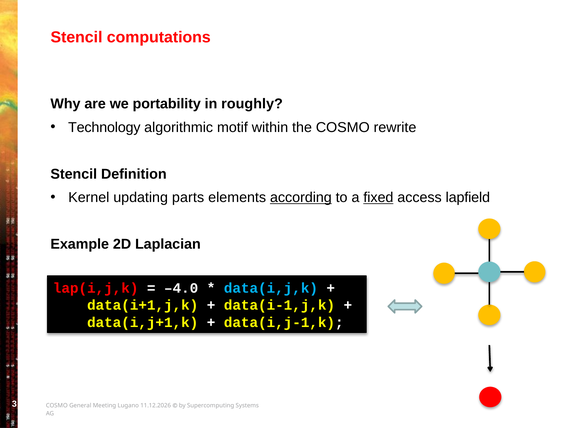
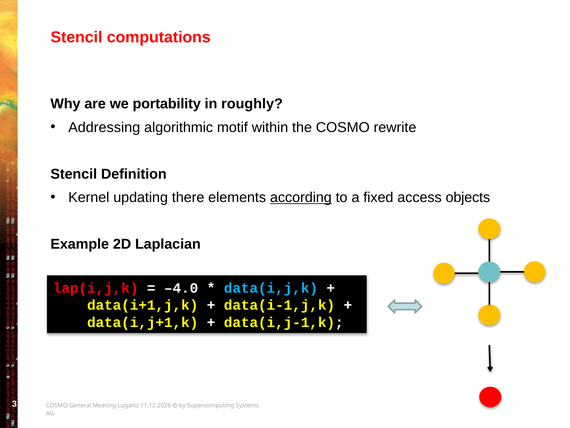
Technology: Technology -> Addressing
parts: parts -> there
fixed underline: present -> none
lapfield: lapfield -> objects
